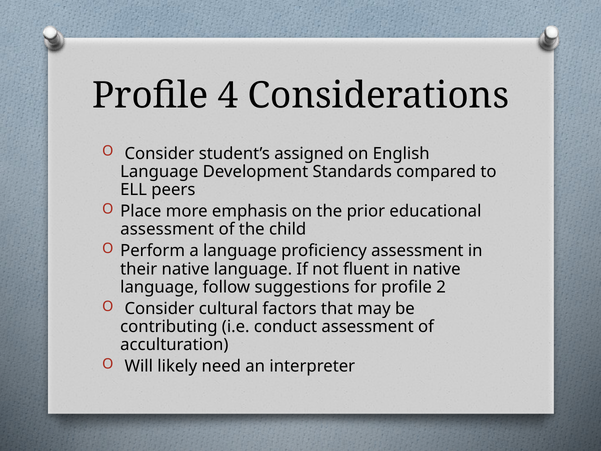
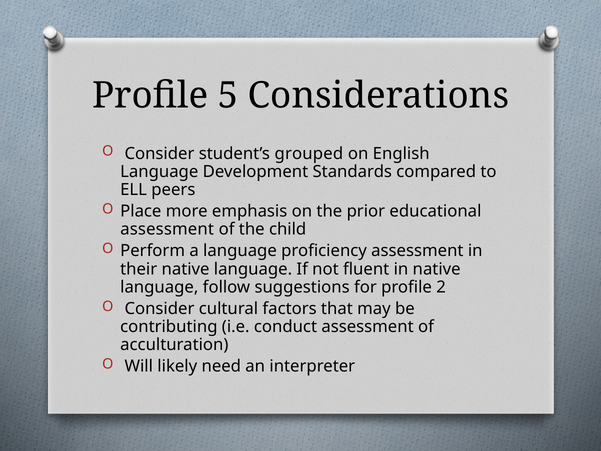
4: 4 -> 5
assigned: assigned -> grouped
